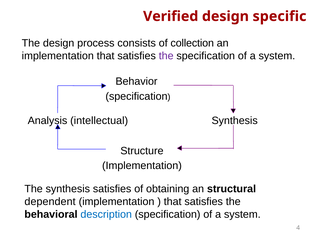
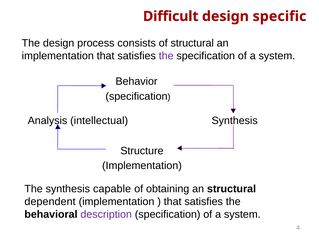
Verified: Verified -> Difficult
of collection: collection -> structural
synthesis satisfies: satisfies -> capable
description colour: blue -> purple
